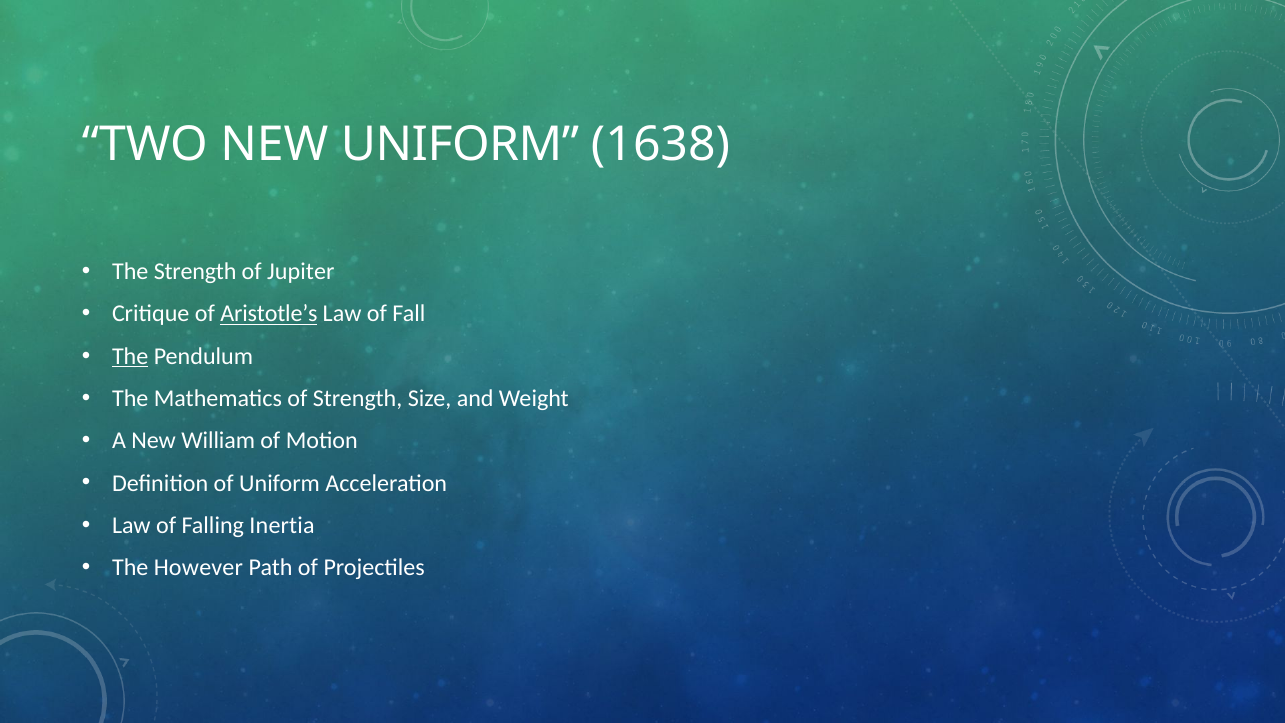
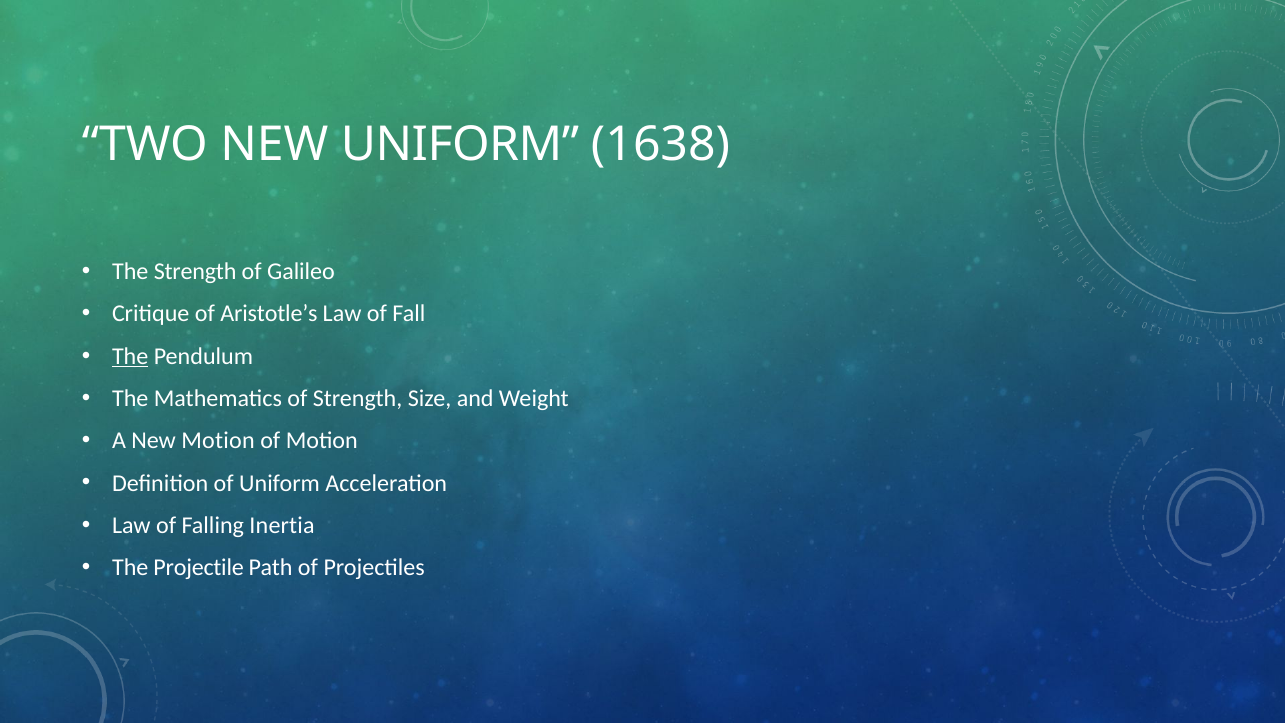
Jupiter: Jupiter -> Galileo
Aristotle’s underline: present -> none
New William: William -> Motion
However: However -> Projectile
